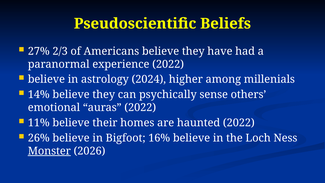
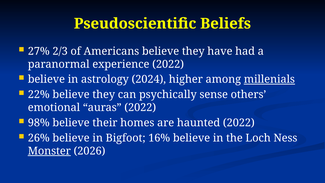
millenials underline: none -> present
14%: 14% -> 22%
11%: 11% -> 98%
